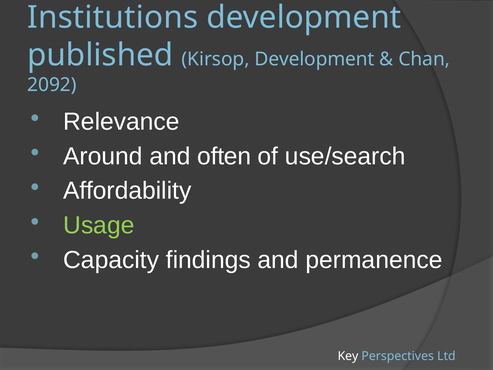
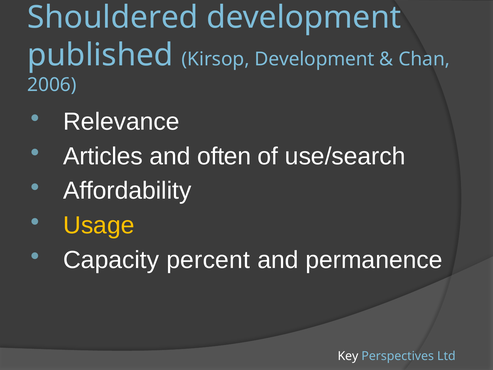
Institutions: Institutions -> Shouldered
2092: 2092 -> 2006
Around: Around -> Articles
Usage colour: light green -> yellow
findings: findings -> percent
